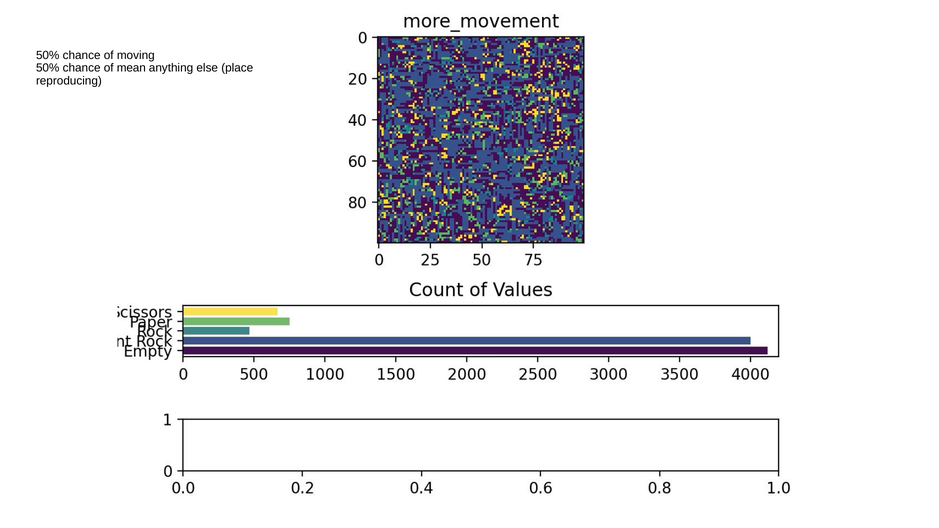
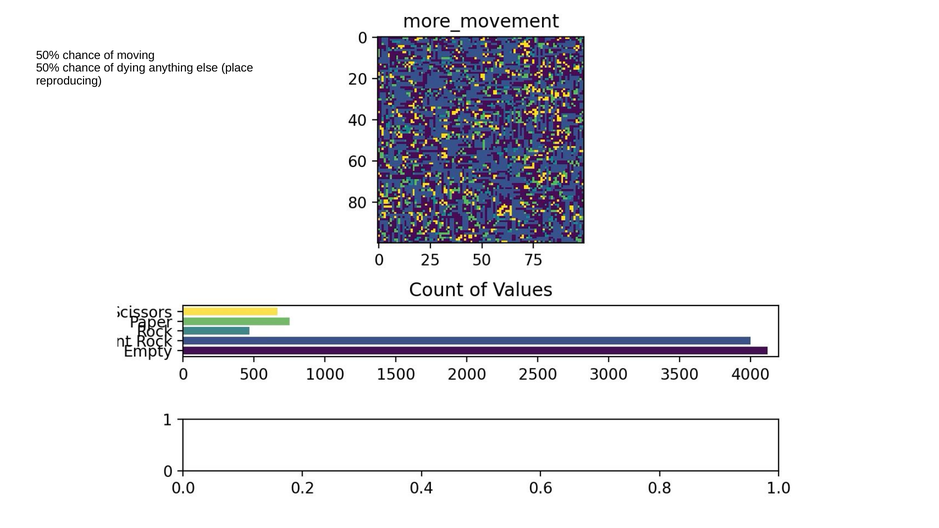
mean: mean -> dying
